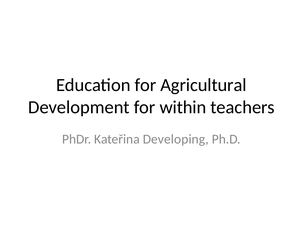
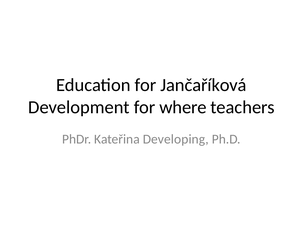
Agricultural: Agricultural -> Jančaříková
within: within -> where
